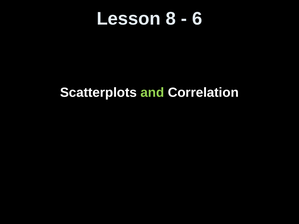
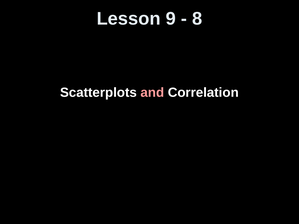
8: 8 -> 9
6: 6 -> 8
and colour: light green -> pink
